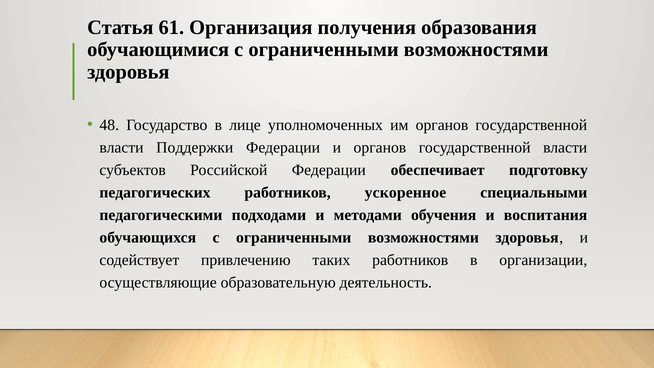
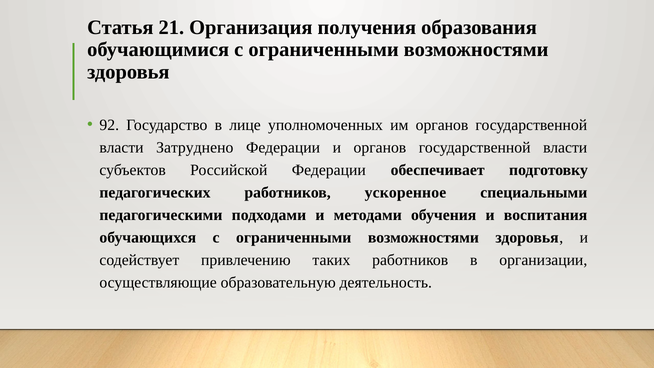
61: 61 -> 21
48: 48 -> 92
Поддержки: Поддержки -> Затруднено
